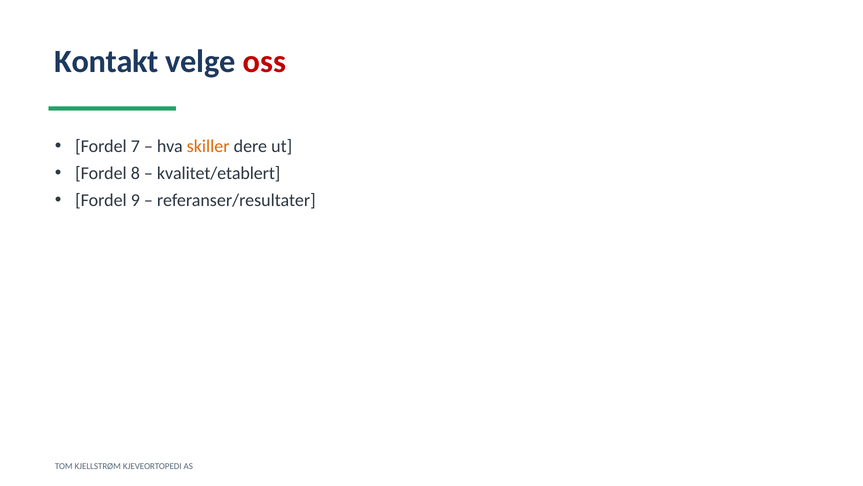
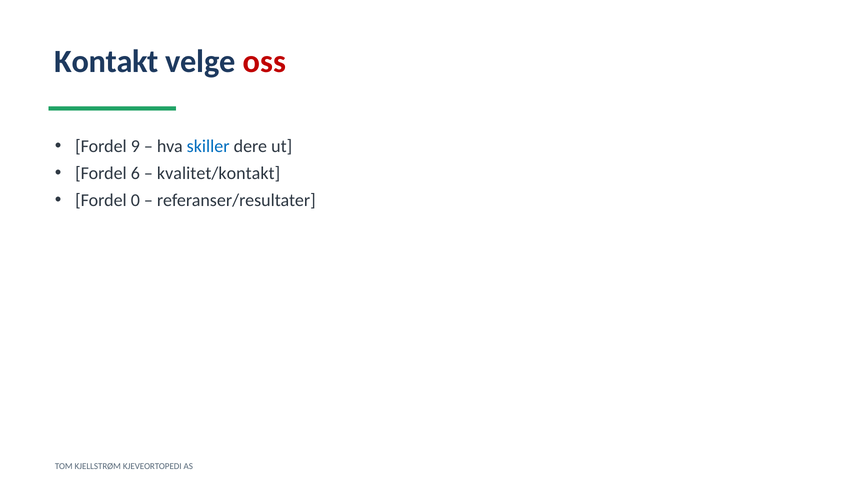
7: 7 -> 9
skiller colour: orange -> blue
8: 8 -> 6
kvalitet/etablert: kvalitet/etablert -> kvalitet/kontakt
9: 9 -> 0
